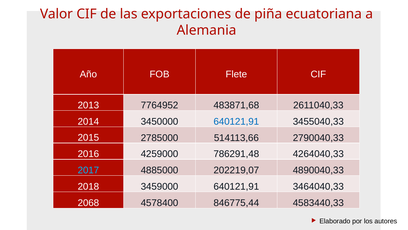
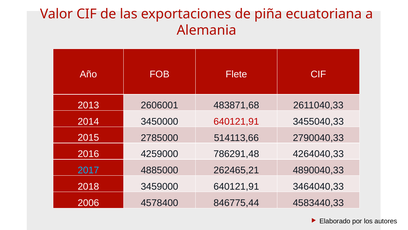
7764952: 7764952 -> 2606001
640121,91 at (236, 121) colour: blue -> red
202219,07: 202219,07 -> 262465,21
2068: 2068 -> 2006
